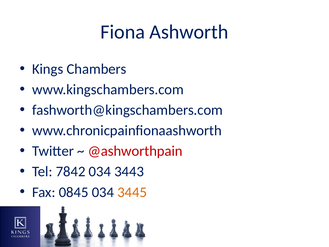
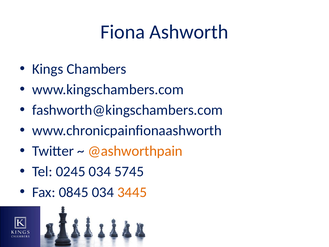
@ashworthpain colour: red -> orange
7842: 7842 -> 0245
3443: 3443 -> 5745
